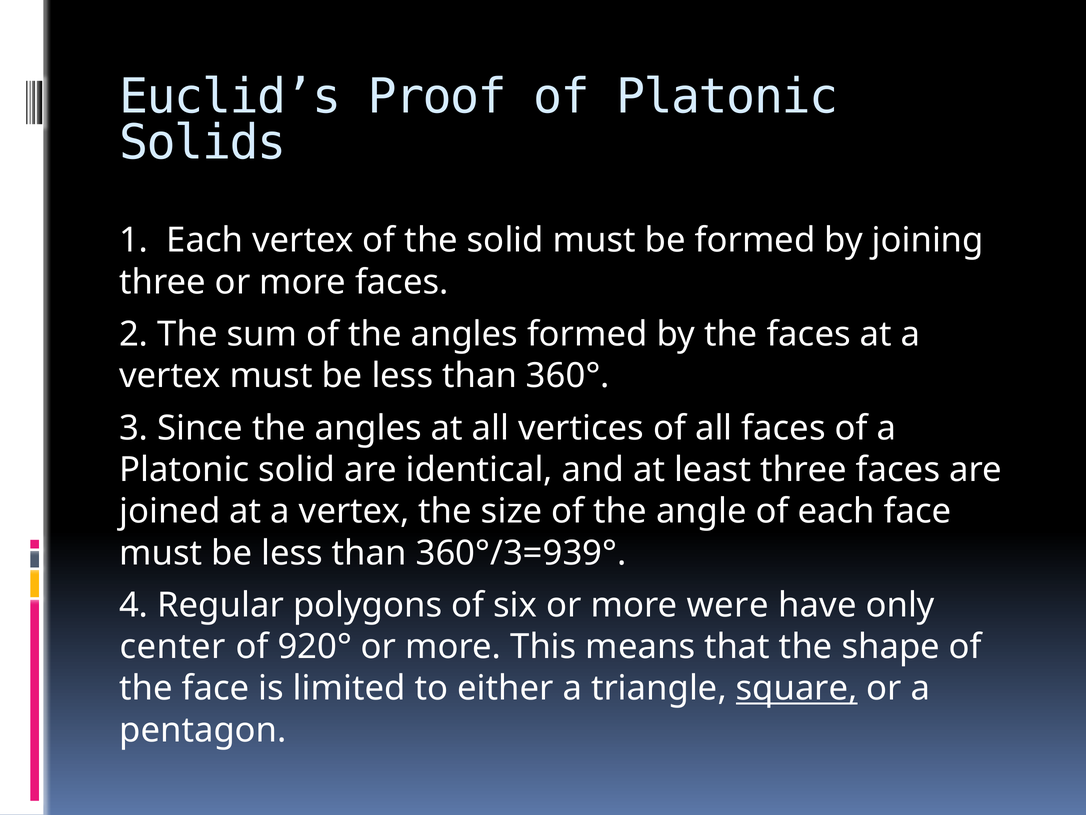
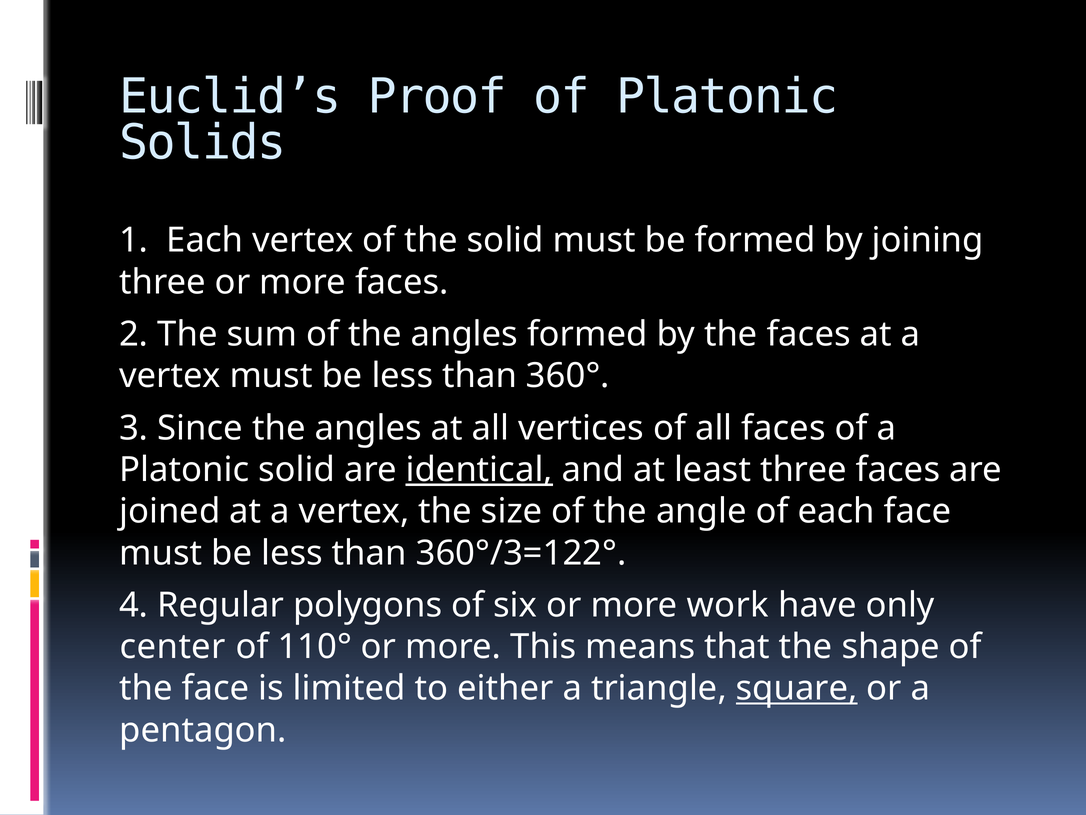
identical underline: none -> present
360°/3=939°: 360°/3=939° -> 360°/3=122°
were: were -> work
920°: 920° -> 110°
